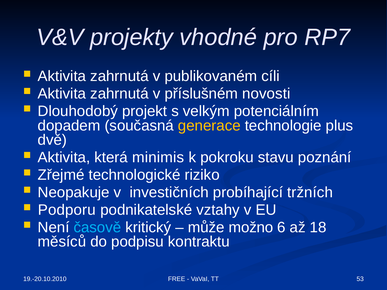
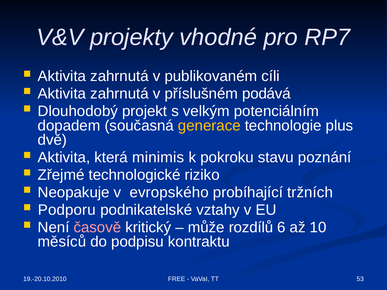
novosti: novosti -> podává
investičních: investičních -> evropského
časově colour: light blue -> pink
možno: možno -> rozdílů
18: 18 -> 10
